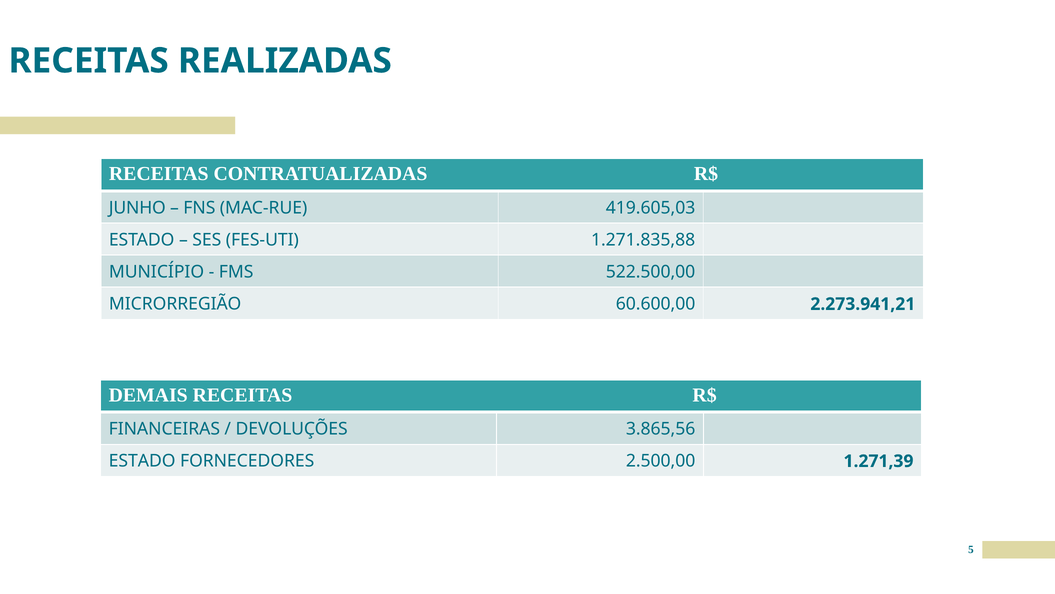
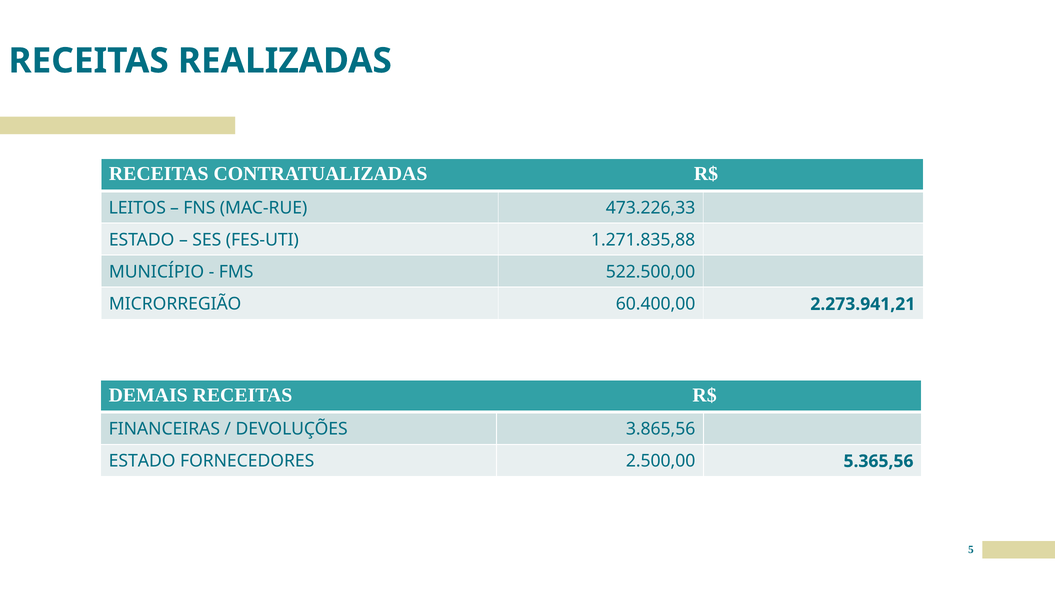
JUNHO: JUNHO -> LEITOS
419.605,03: 419.605,03 -> 473.226,33
60.600,00: 60.600,00 -> 60.400,00
1.271,39: 1.271,39 -> 5.365,56
